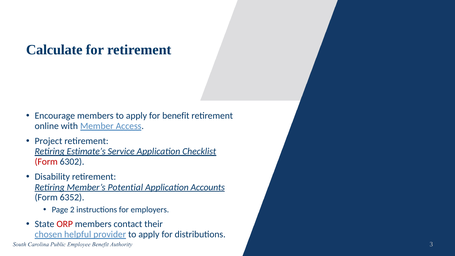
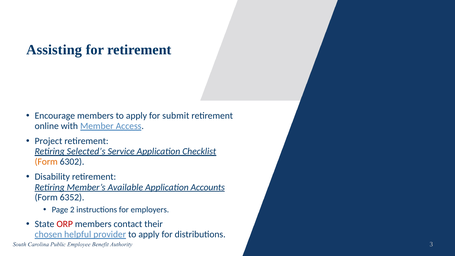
Calculate: Calculate -> Assisting
benefit: benefit -> submit
Estimate’s: Estimate’s -> Selected’s
Form at (46, 162) colour: red -> orange
Potential: Potential -> Available
